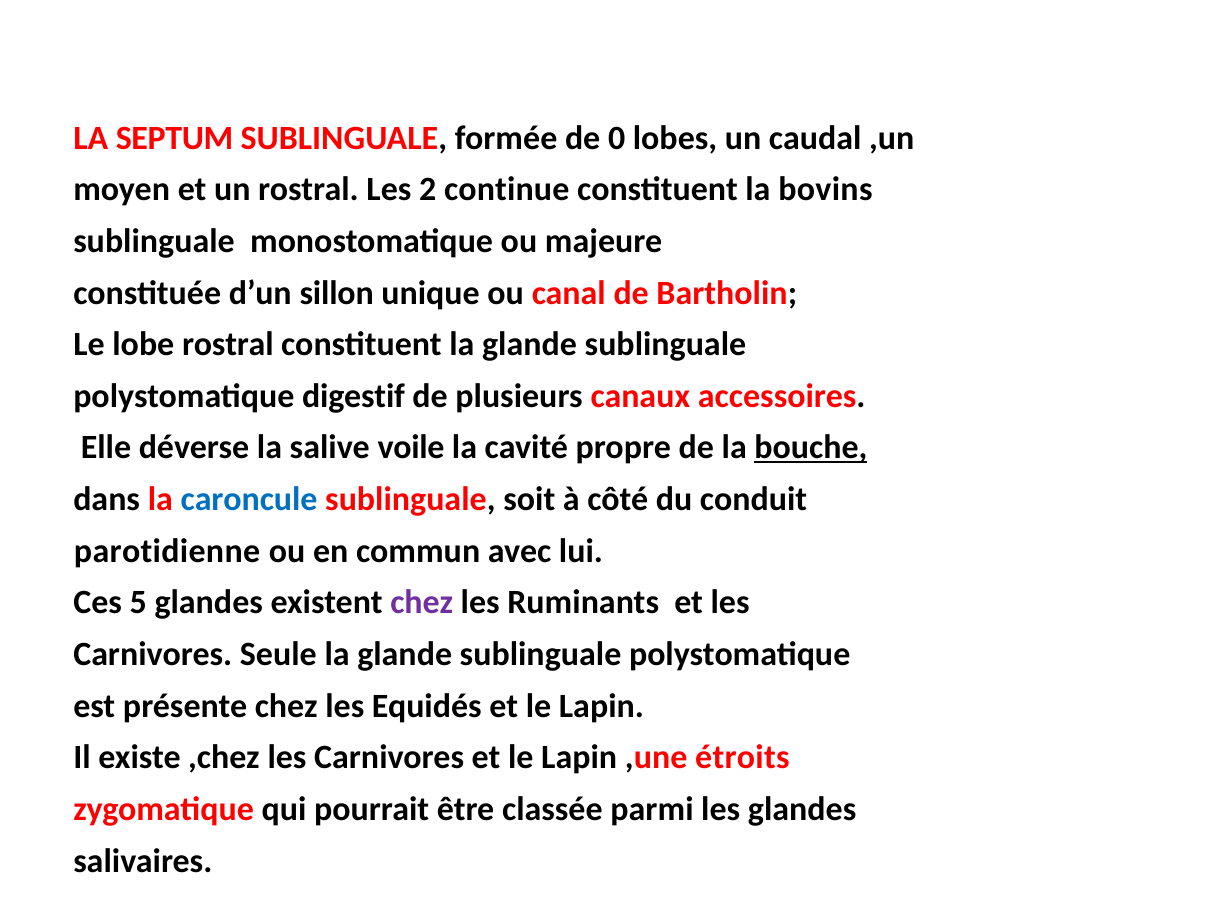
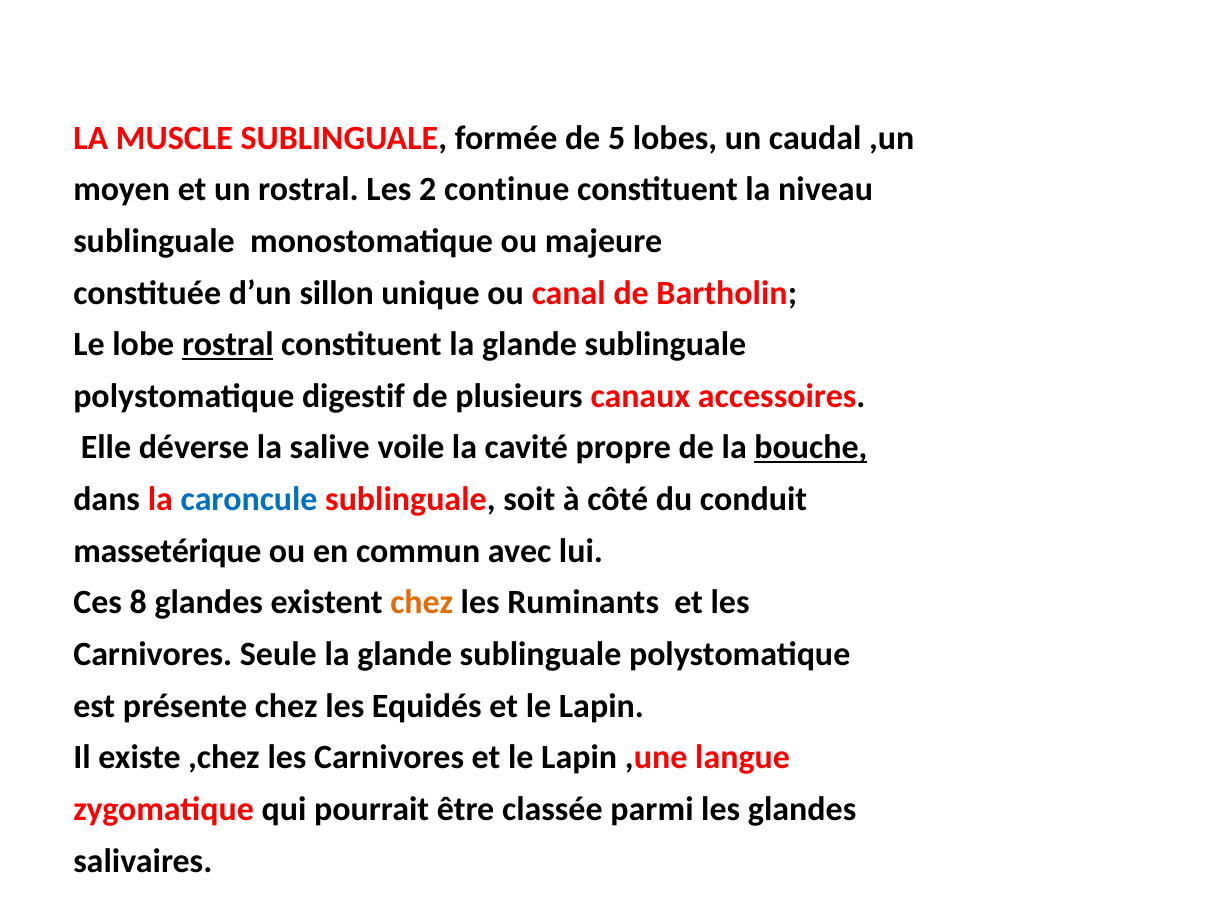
SEPTUM: SEPTUM -> MUSCLE
0: 0 -> 5
bovins: bovins -> niveau
rostral at (228, 344) underline: none -> present
parotidienne: parotidienne -> massetérique
5: 5 -> 8
chez at (422, 602) colour: purple -> orange
étroits: étroits -> langue
